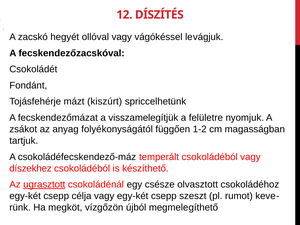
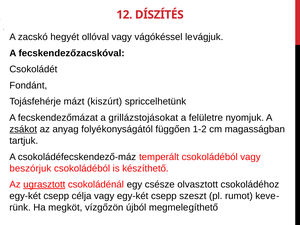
visszamelegítjük: visszamelegítjük -> grillázstojásokat
zsákot underline: none -> present
díszekhez: díszekhez -> beszórjuk
